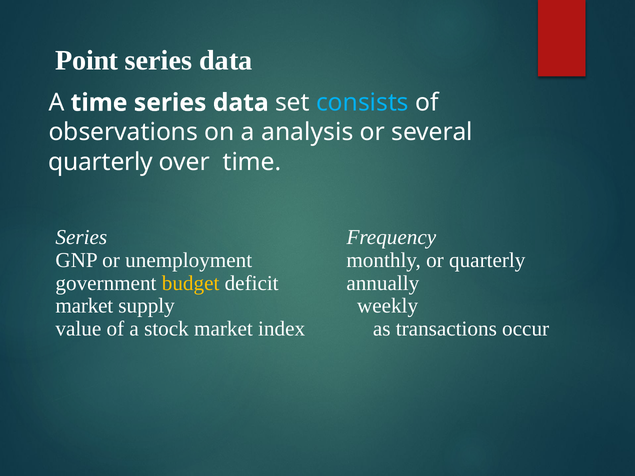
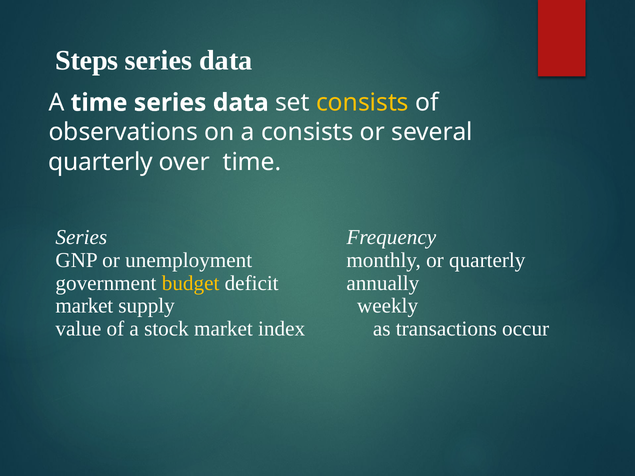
Point: Point -> Steps
consists at (362, 103) colour: light blue -> yellow
a analysis: analysis -> consists
